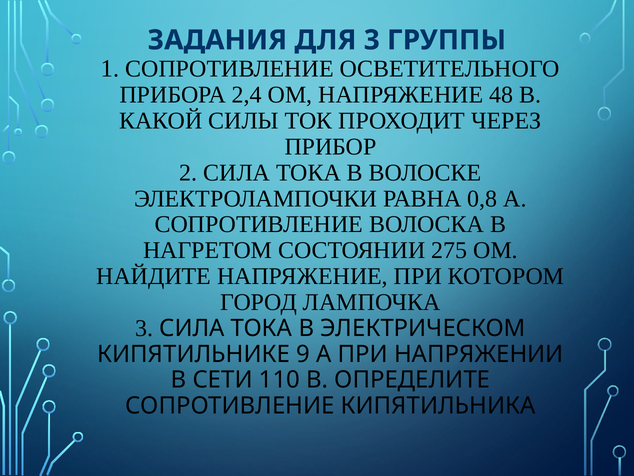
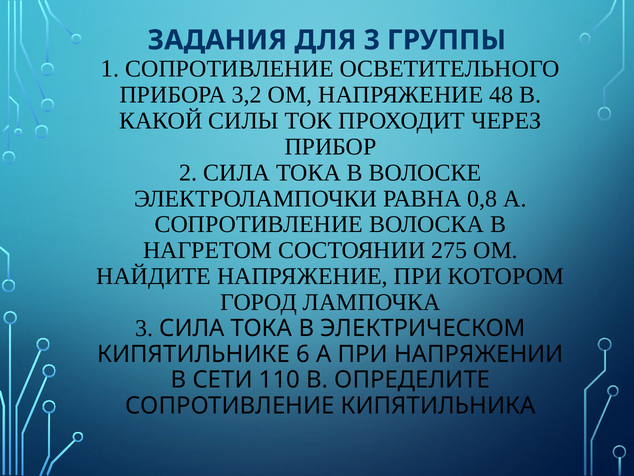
2,4: 2,4 -> 3,2
9: 9 -> 6
